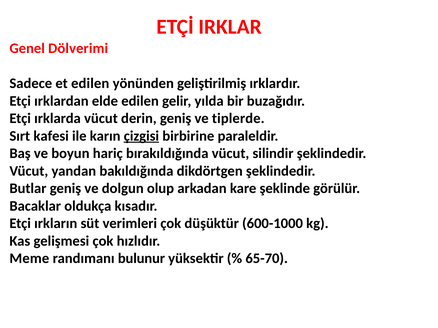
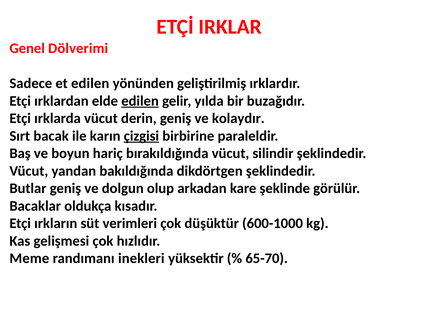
edilen at (140, 101) underline: none -> present
tiplerde: tiplerde -> kolaydır
kafesi: kafesi -> bacak
bulunur: bulunur -> inekleri
